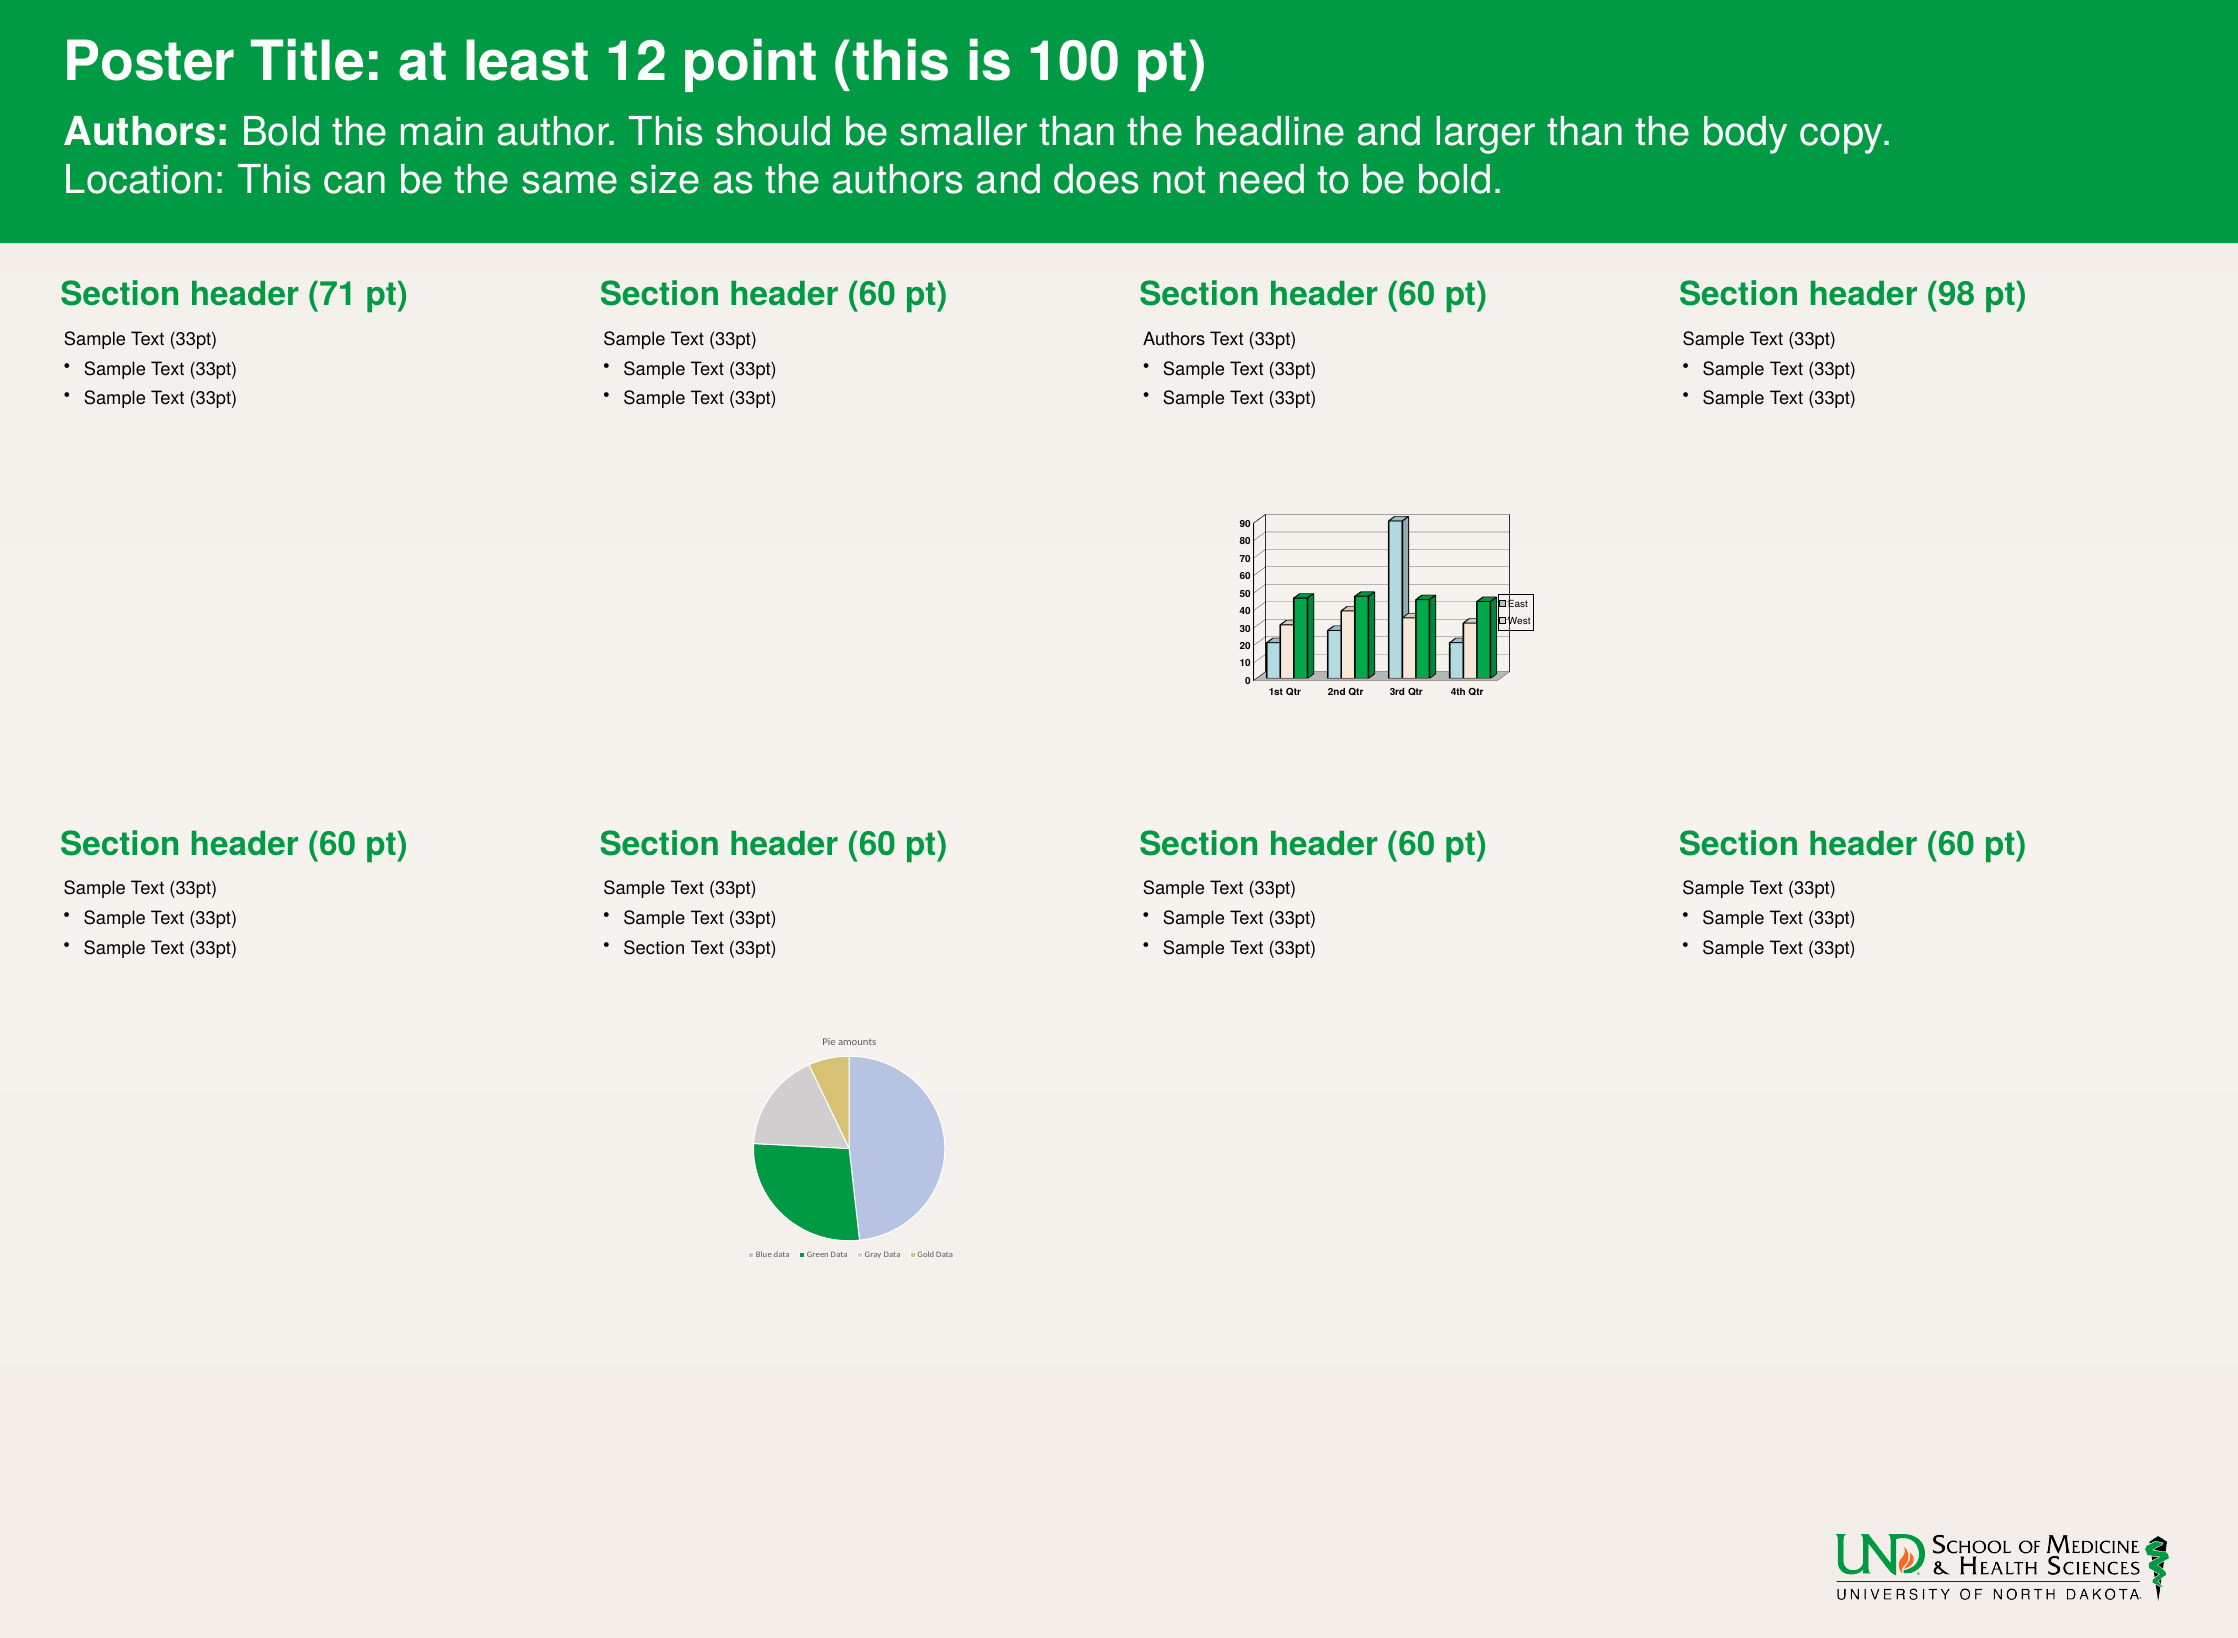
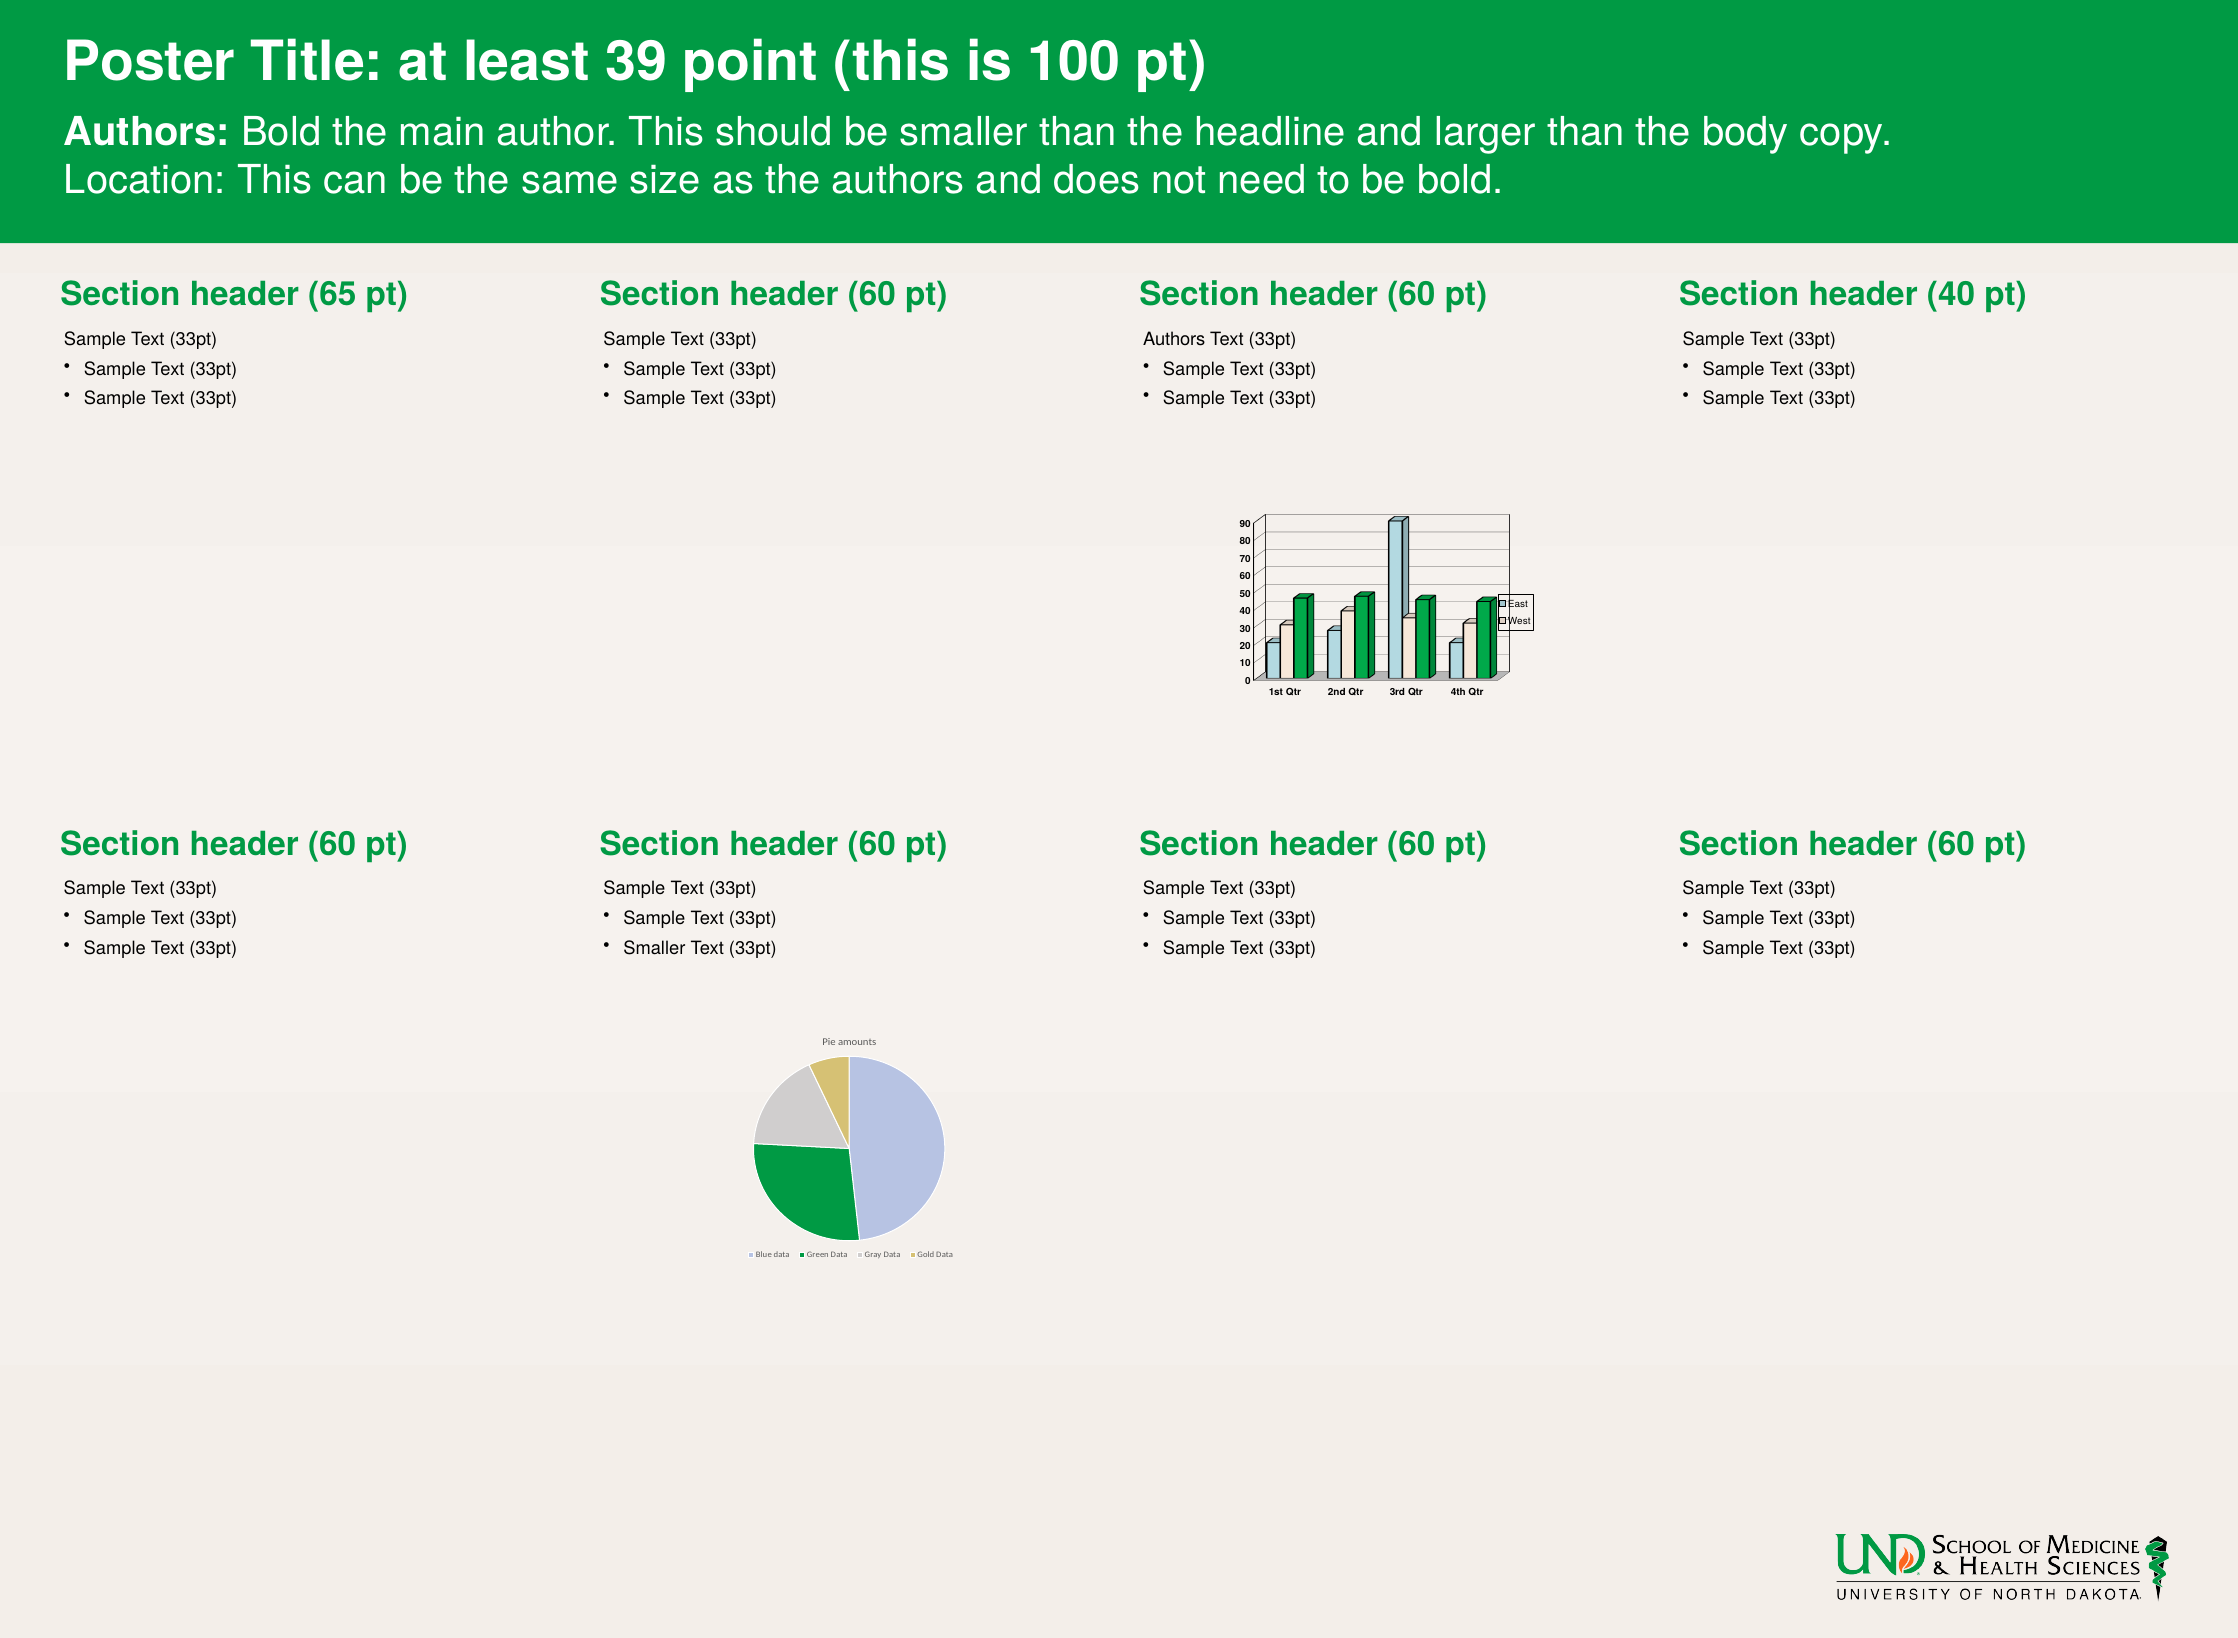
12: 12 -> 39
71: 71 -> 65
header 98: 98 -> 40
Section at (654, 949): Section -> Smaller
